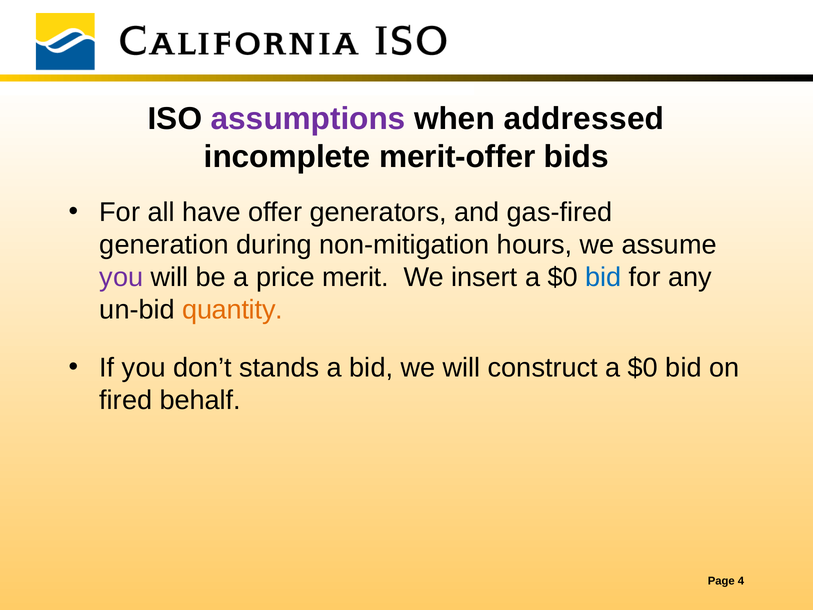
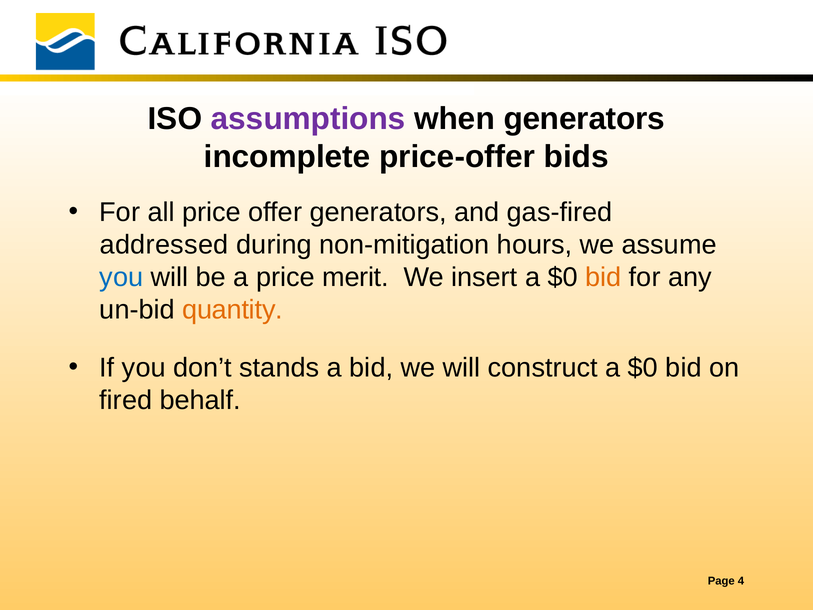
when addressed: addressed -> generators
merit-offer: merit-offer -> price-offer
all have: have -> price
generation: generation -> addressed
you at (121, 277) colour: purple -> blue
bid at (603, 277) colour: blue -> orange
